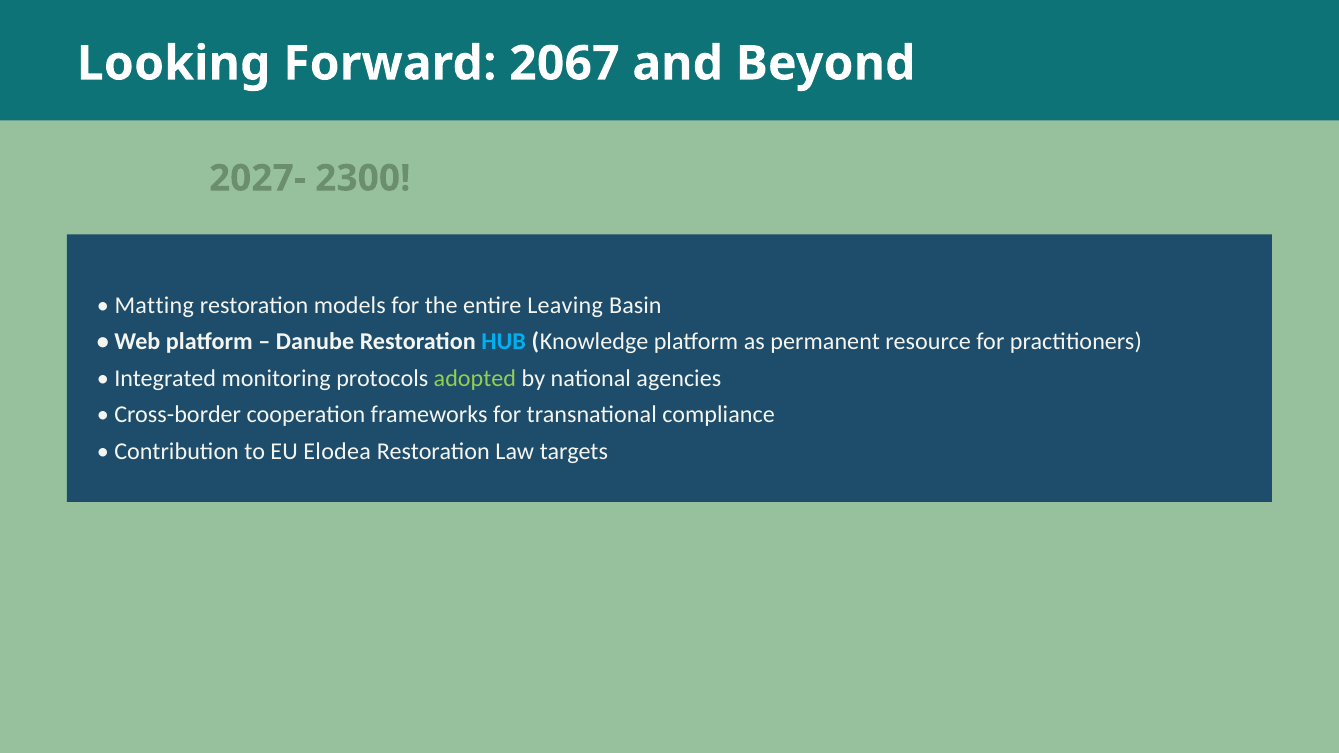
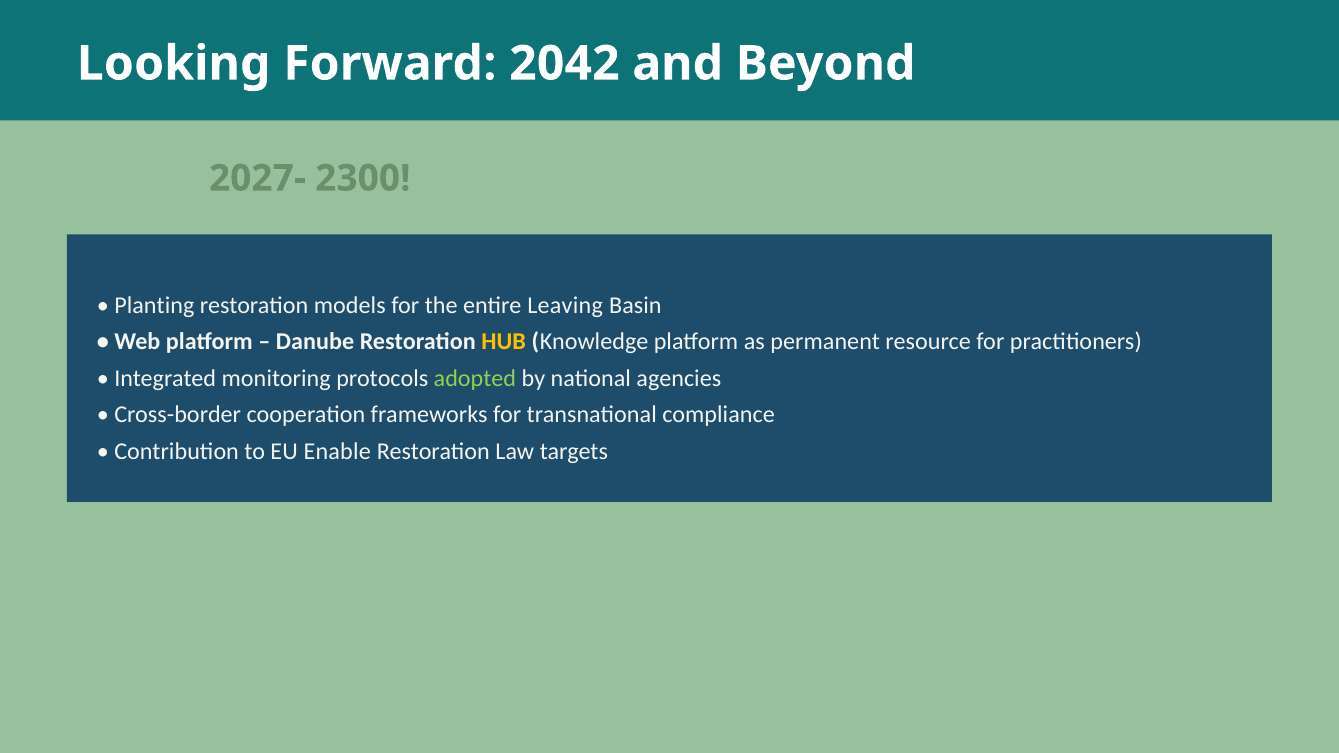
2067: 2067 -> 2042
Matting: Matting -> Planting
HUB colour: light blue -> yellow
Elodea: Elodea -> Enable
